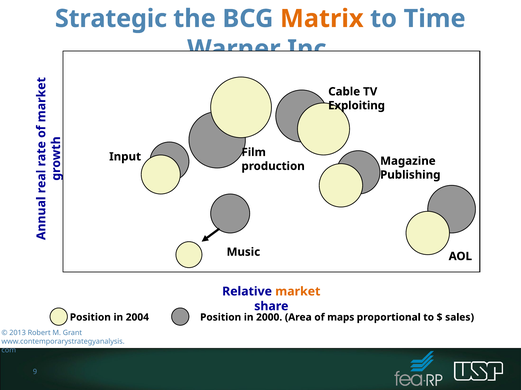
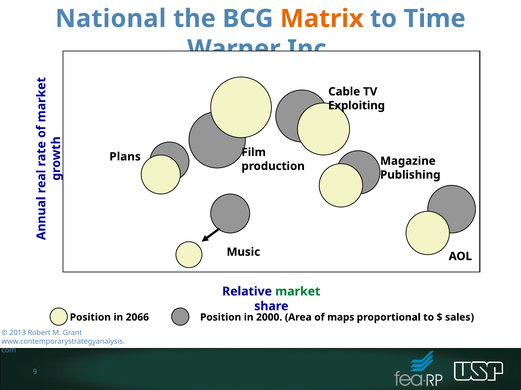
Strategic: Strategic -> National
Input: Input -> Plans
market colour: orange -> green
2004: 2004 -> 2066
